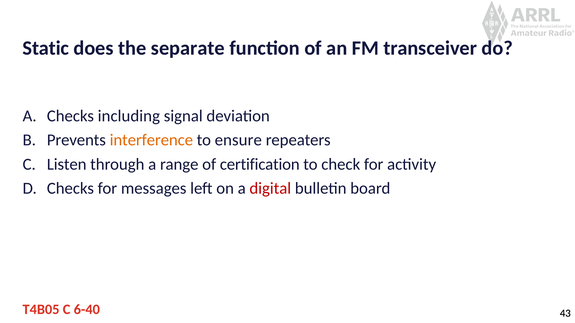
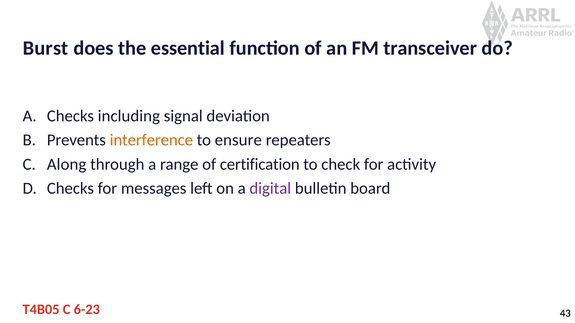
Static: Static -> Burst
separate: separate -> essential
Listen: Listen -> Along
digital colour: red -> purple
6-40: 6-40 -> 6-23
